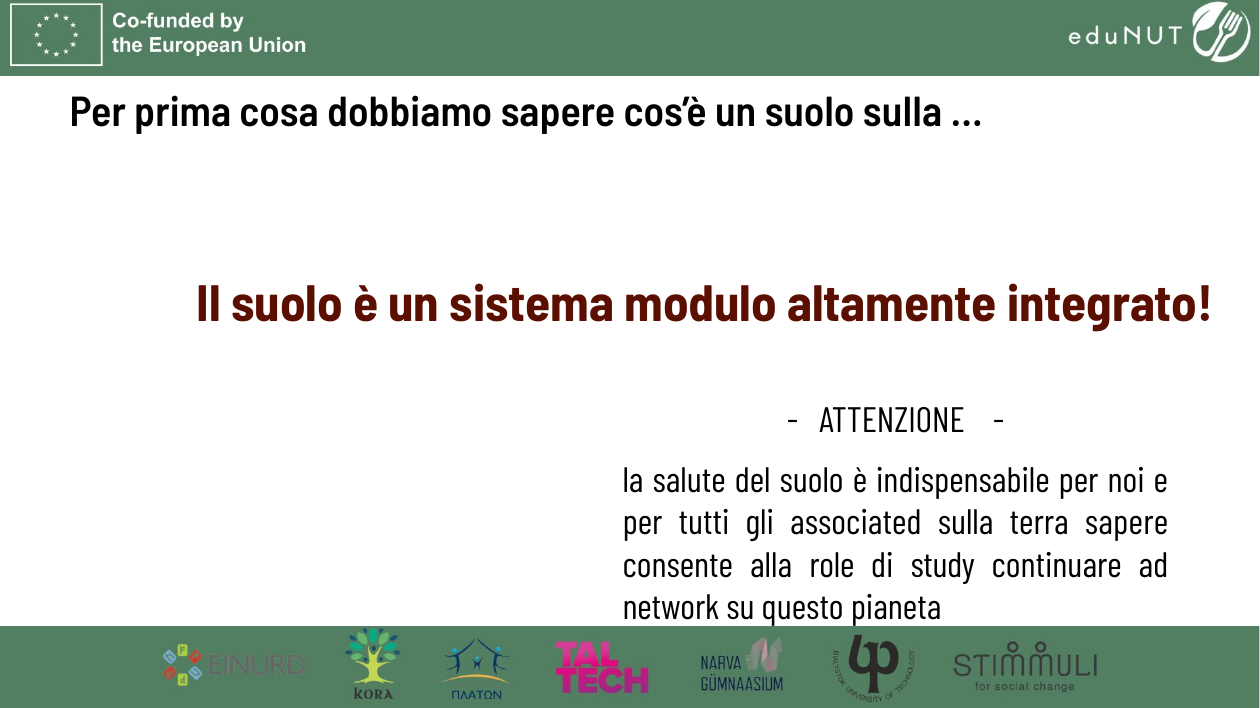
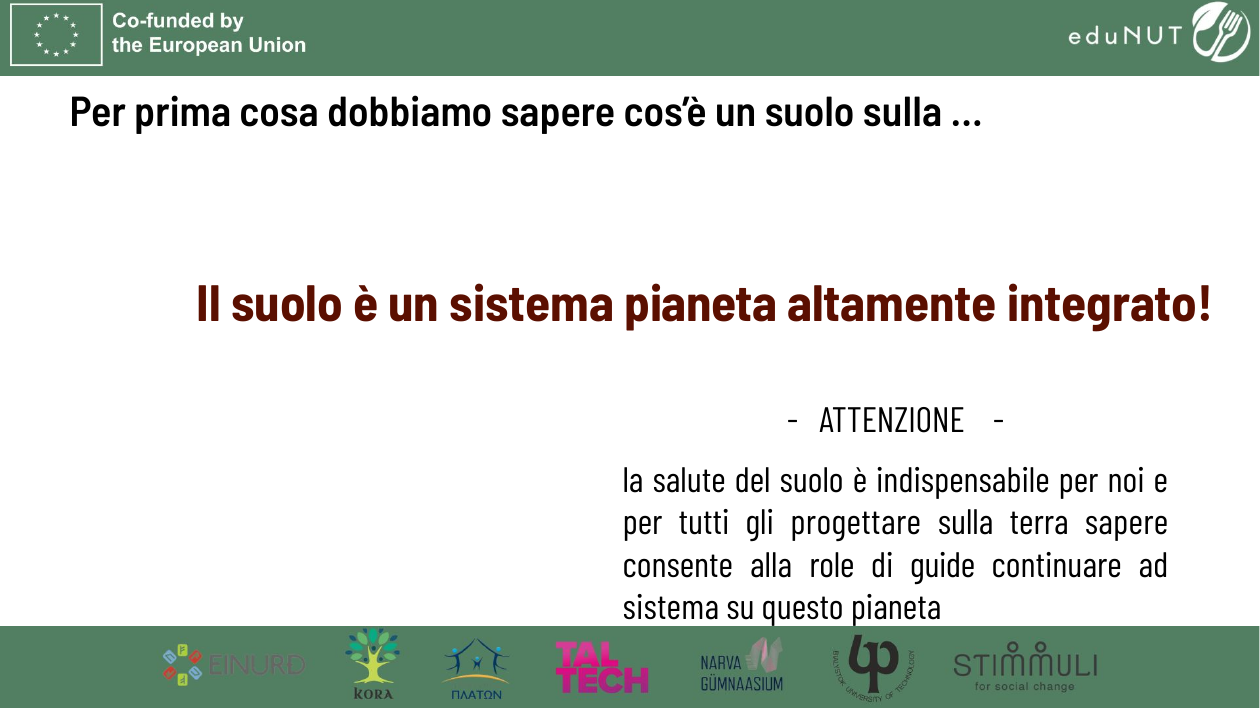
sistema modulo: modulo -> pianeta
associated: associated -> progettare
study: study -> guide
network at (671, 609): network -> sistema
